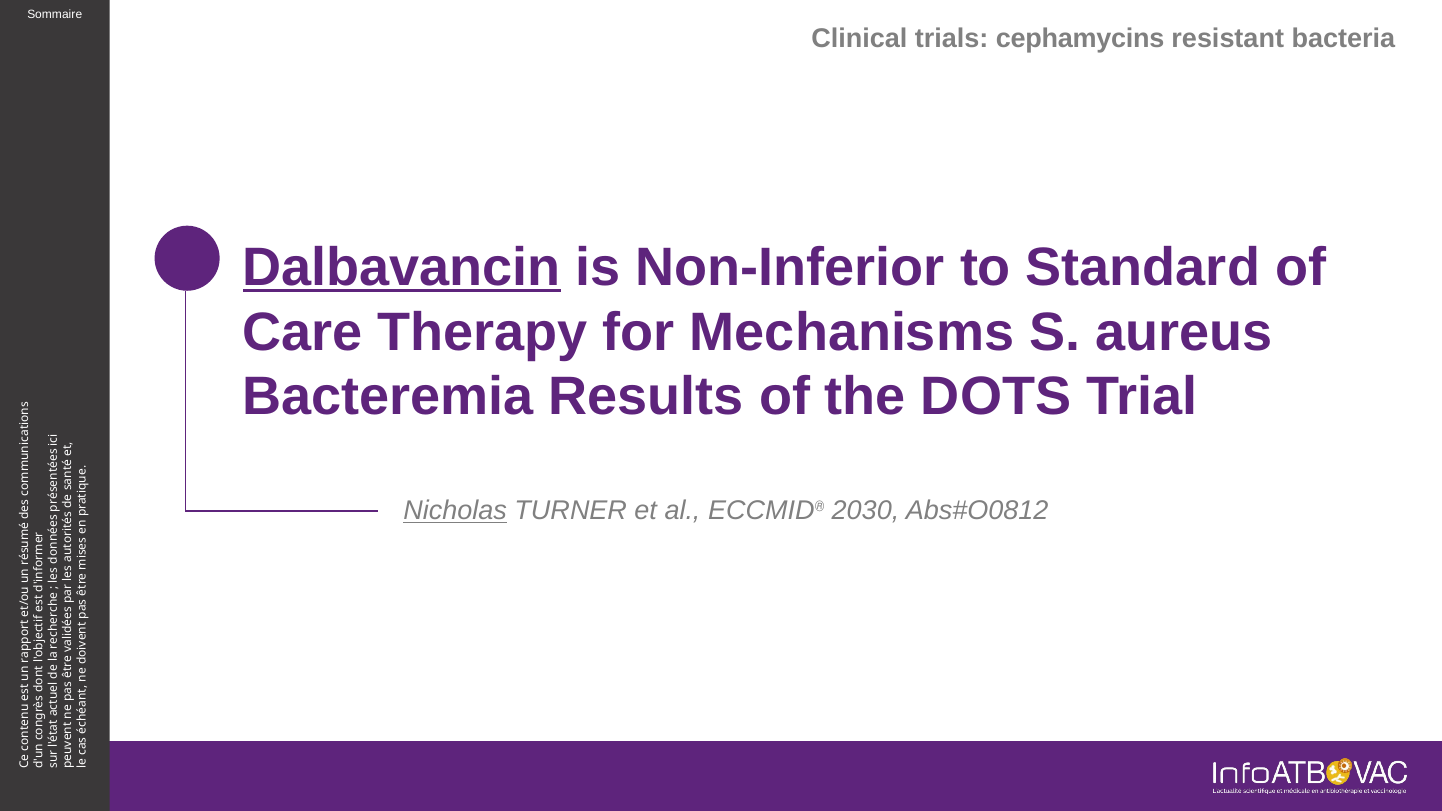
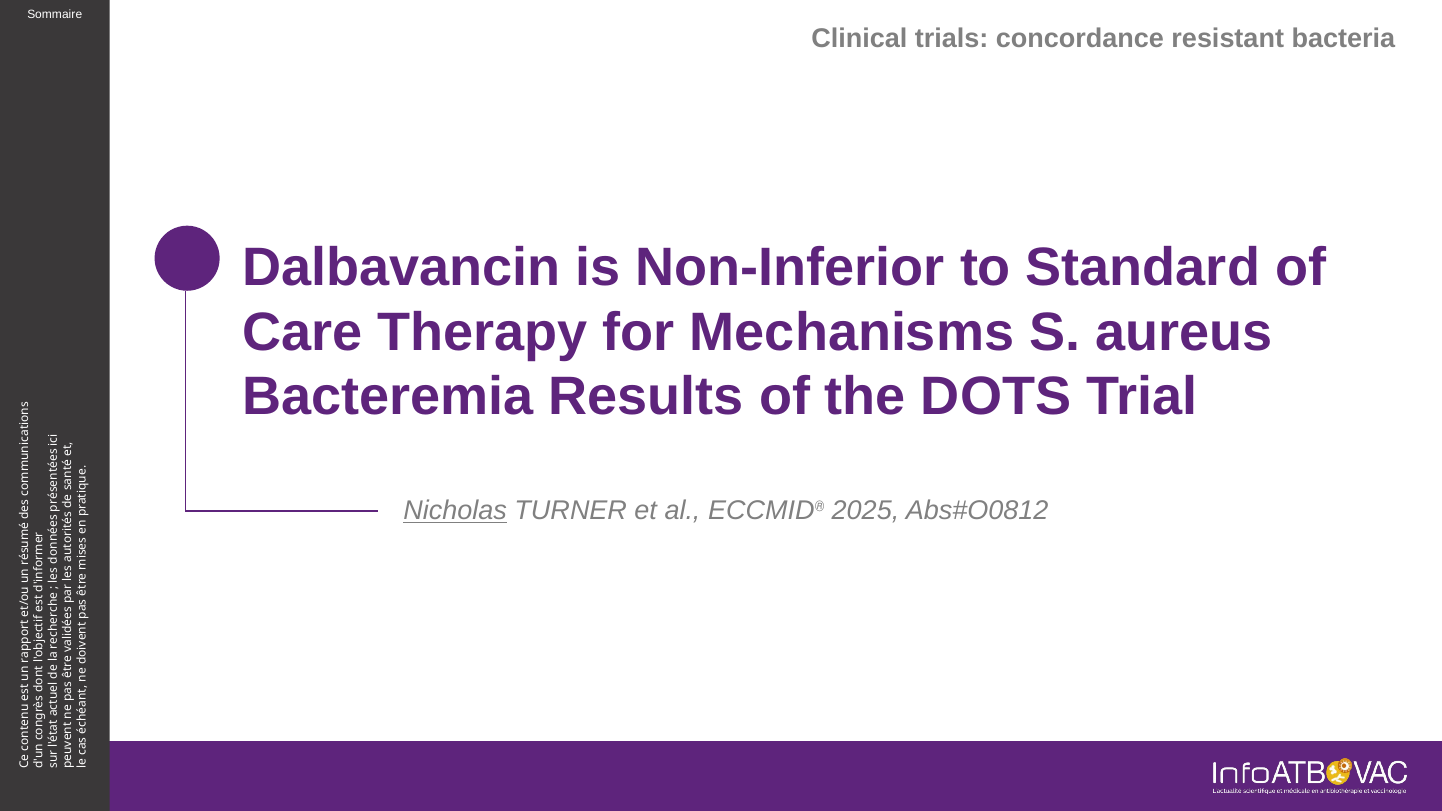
cephamycins: cephamycins -> concordance
Dalbavancin underline: present -> none
2030: 2030 -> 2025
